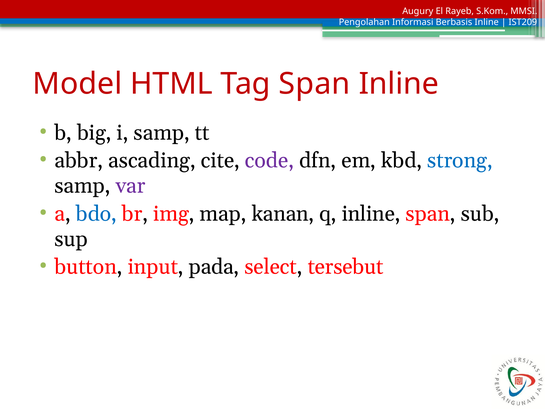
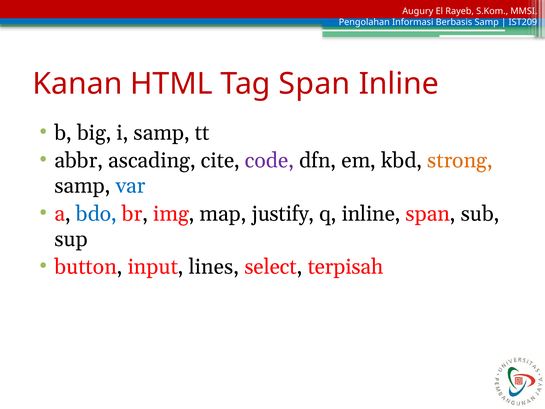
Inline at (487, 22): Inline -> Samp
Model: Model -> Kanan
strong colour: blue -> orange
var colour: purple -> blue
kanan: kanan -> justify
pada: pada -> lines
tersebut: tersebut -> terpisah
